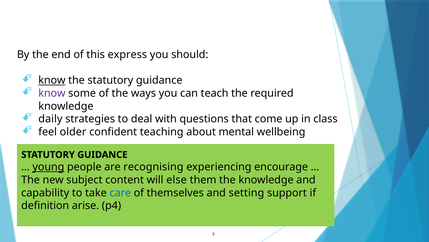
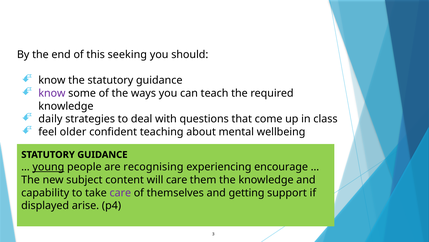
express: express -> seeking
know at (52, 80) underline: present -> none
will else: else -> care
care at (120, 192) colour: blue -> purple
setting: setting -> getting
definition: definition -> displayed
